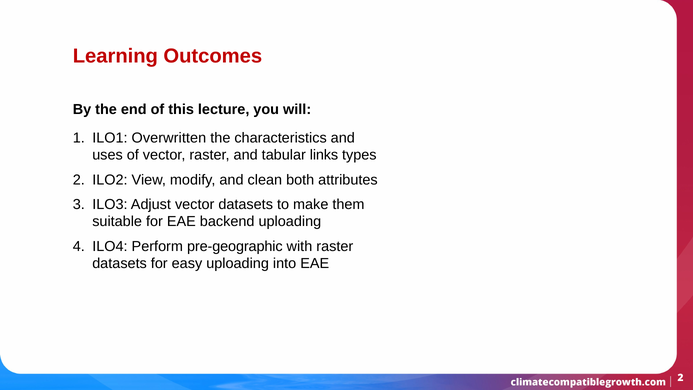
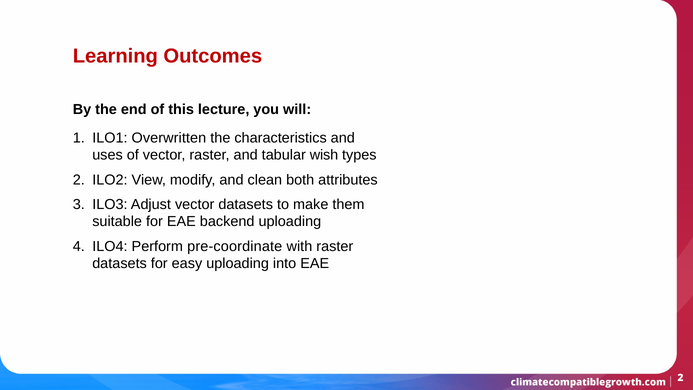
links: links -> wish
pre-geographic: pre-geographic -> pre-coordinate
